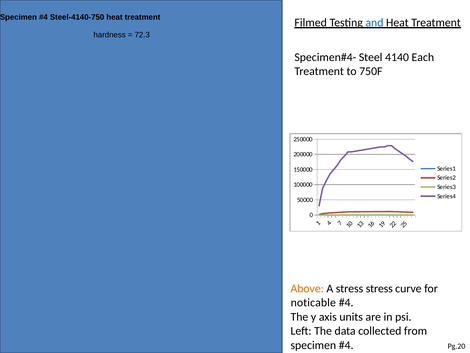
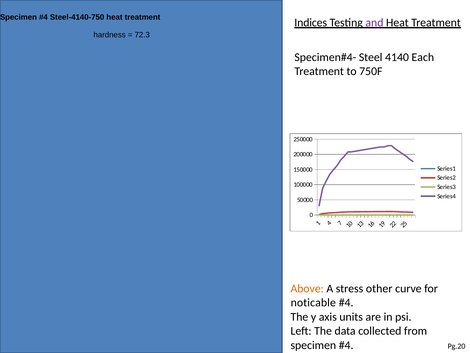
Filmed: Filmed -> Indices
and colour: blue -> purple
stress stress: stress -> other
